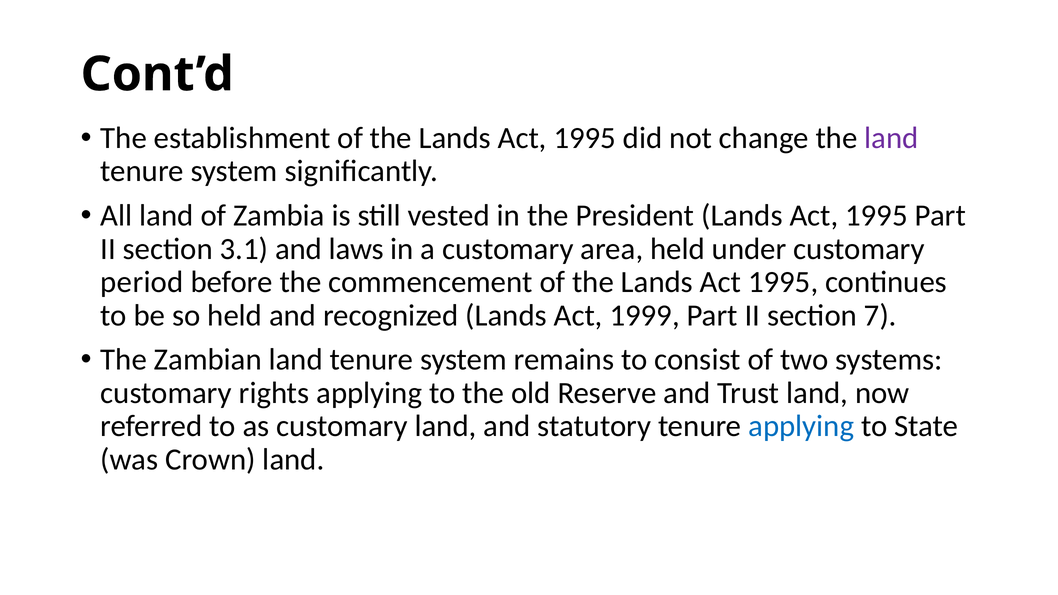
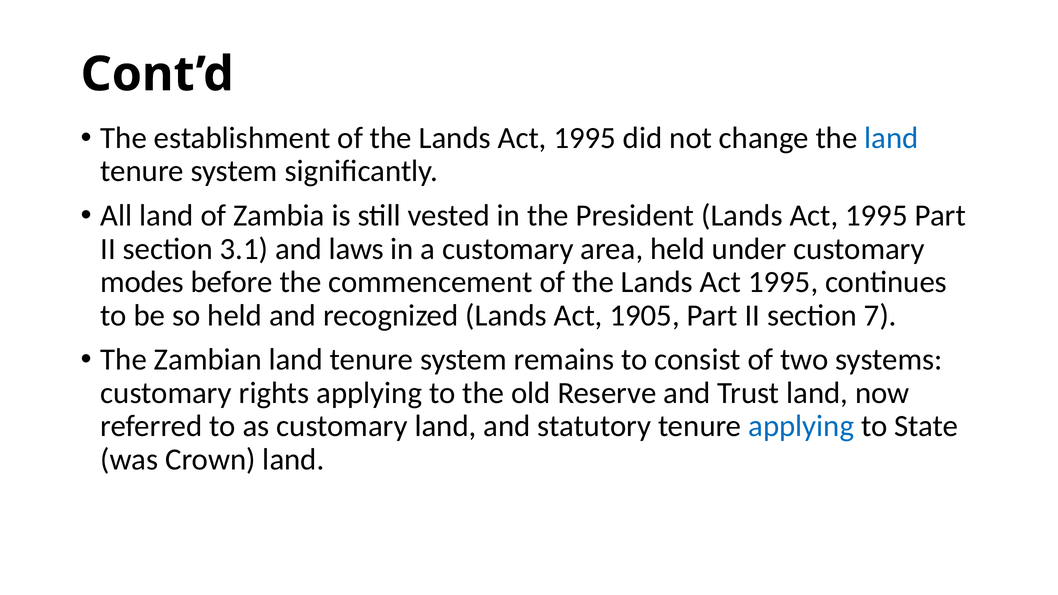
land at (892, 138) colour: purple -> blue
period: period -> modes
1999: 1999 -> 1905
